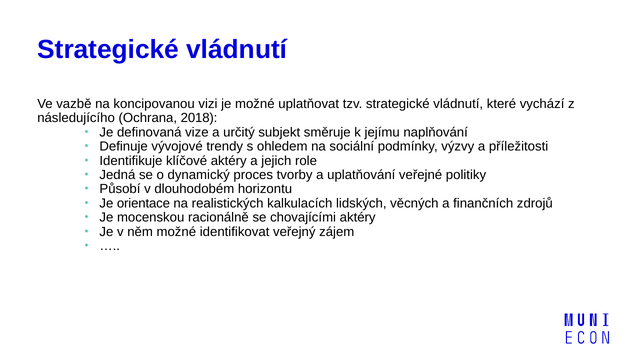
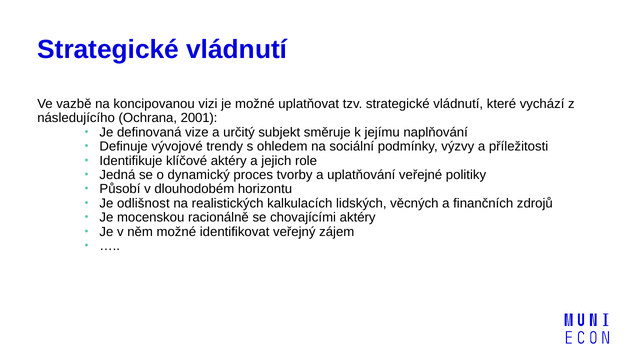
2018: 2018 -> 2001
orientace: orientace -> odlišnost
